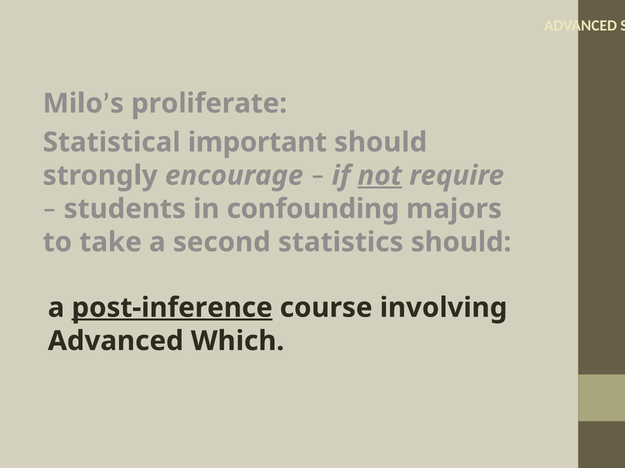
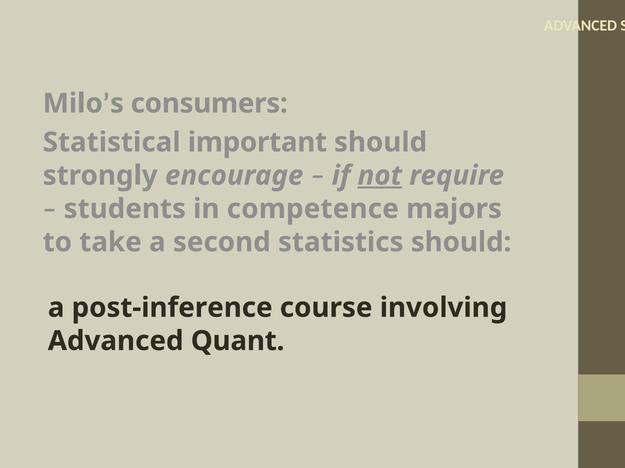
proliferate: proliferate -> consumers
confounding: confounding -> competence
post-inference underline: present -> none
Which: Which -> Quant
